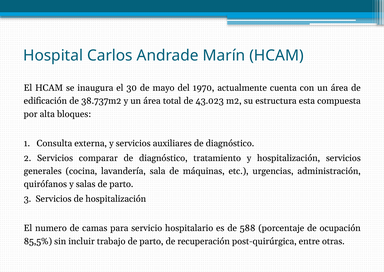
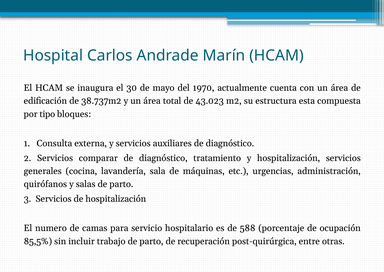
alta: alta -> tipo
